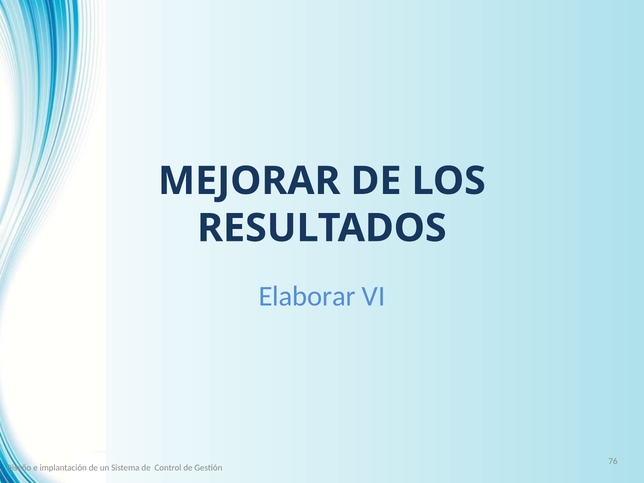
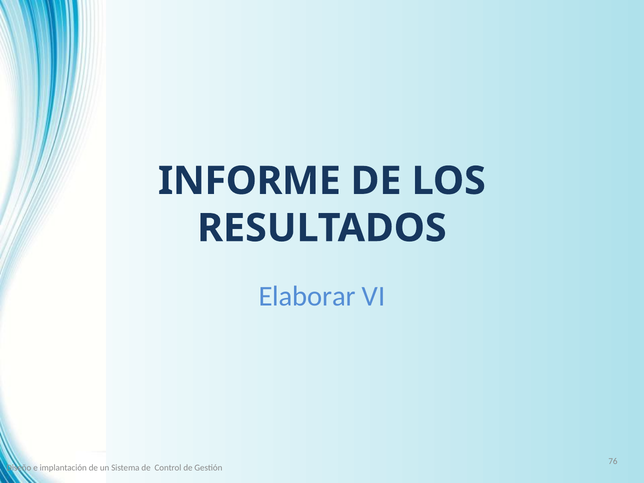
MEJORAR: MEJORAR -> INFORME
